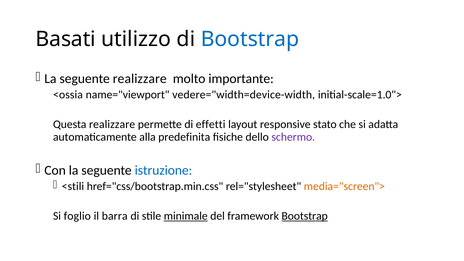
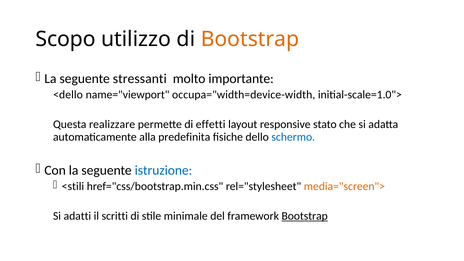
Basati: Basati -> Scopo
Bootstrap at (250, 39) colour: blue -> orange
seguente realizzare: realizzare -> stressanti
<ossia: <ossia -> <dello
vedere="width=device-width: vedere="width=device-width -> occupa="width=device-width
schermo colour: purple -> blue
foglio: foglio -> adatti
barra: barra -> scritti
minimale underline: present -> none
